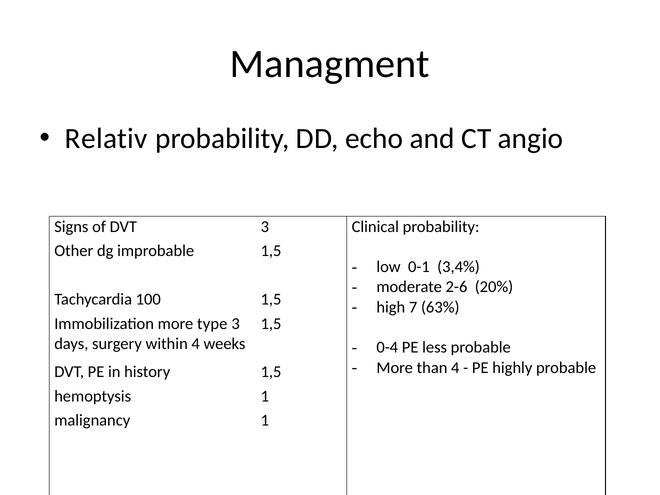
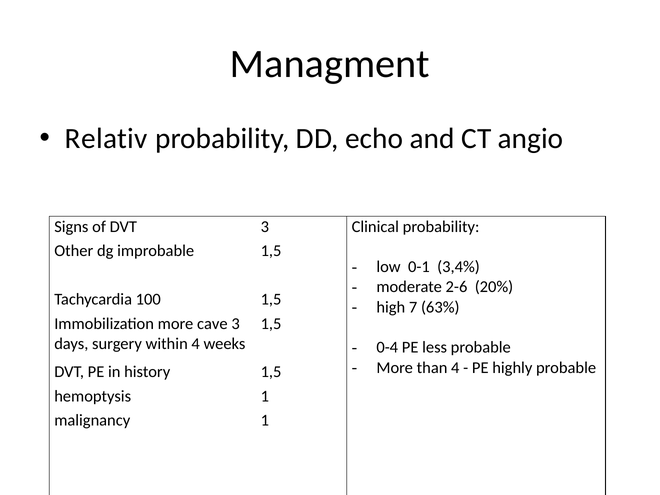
type: type -> cave
